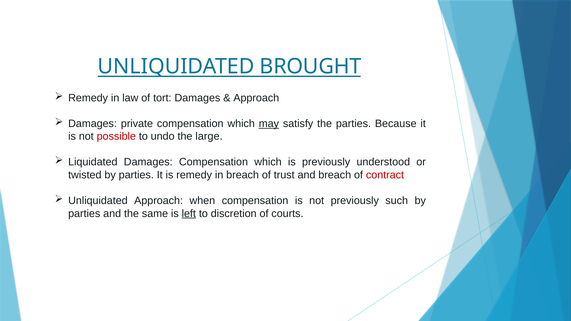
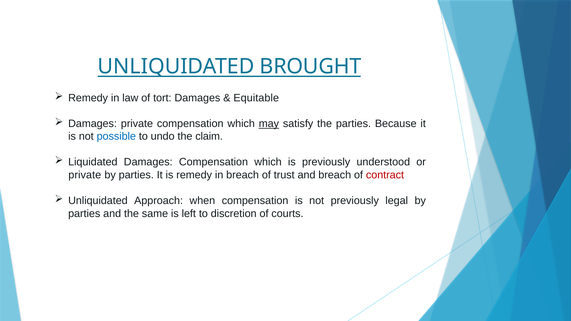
Approach at (256, 98): Approach -> Equitable
possible colour: red -> blue
large: large -> claim
twisted at (85, 175): twisted -> private
such: such -> legal
left underline: present -> none
